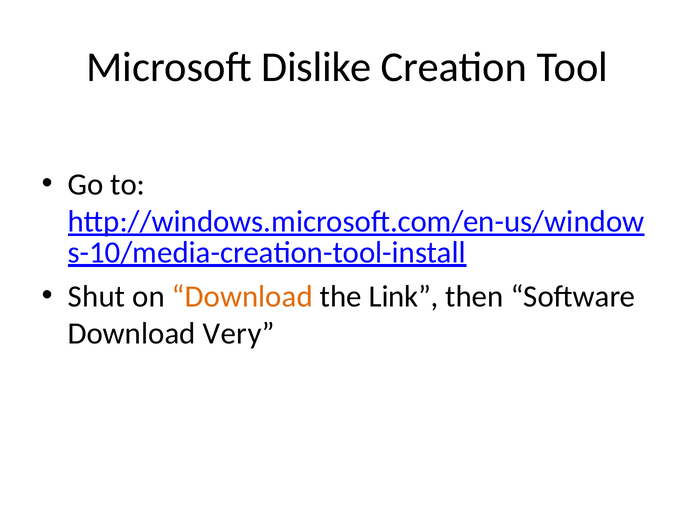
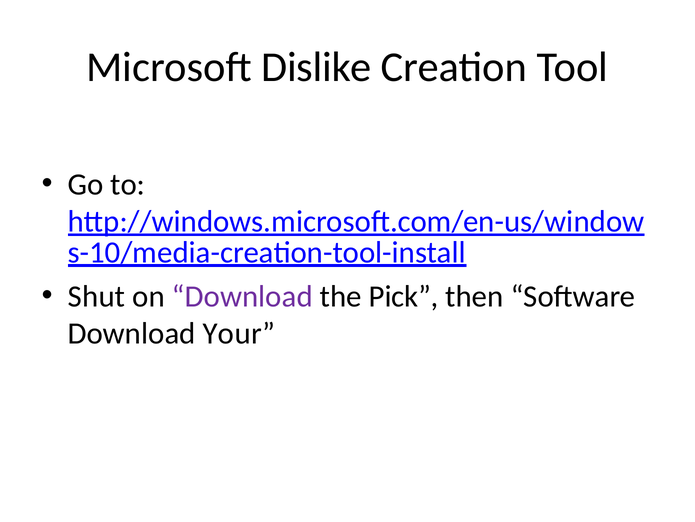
Download at (242, 296) colour: orange -> purple
Link: Link -> Pick
Very: Very -> Your
